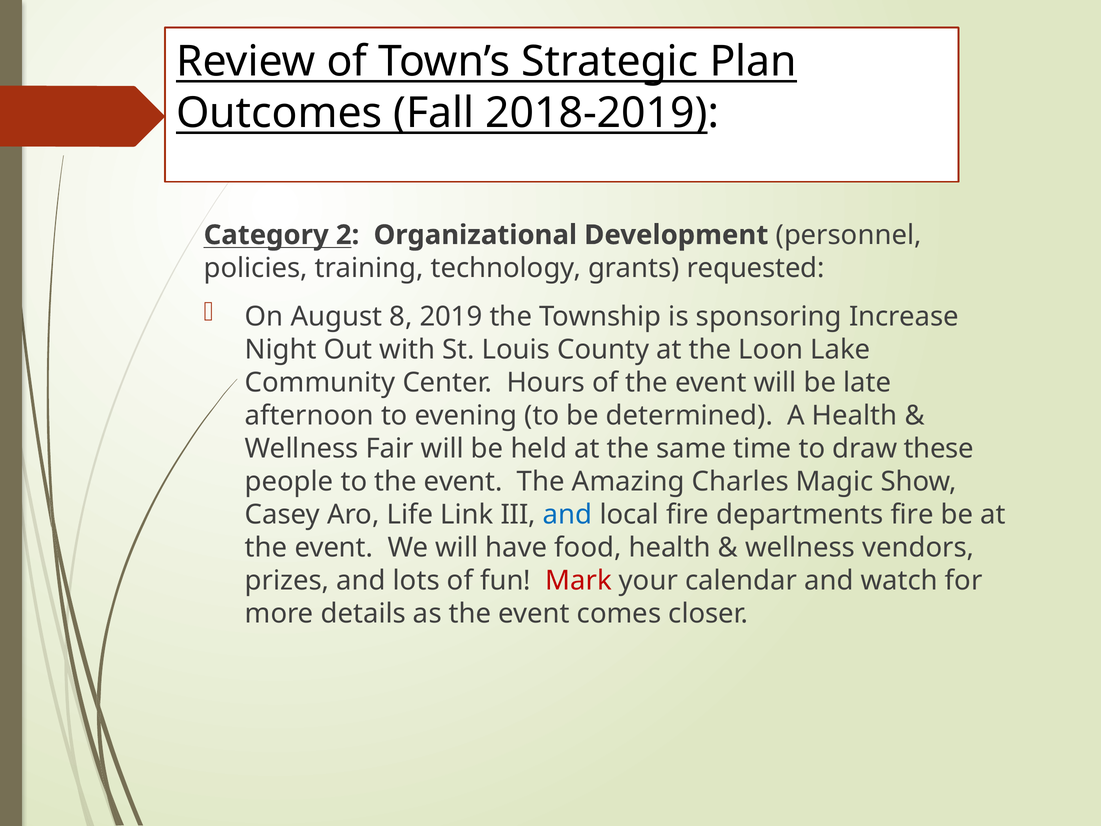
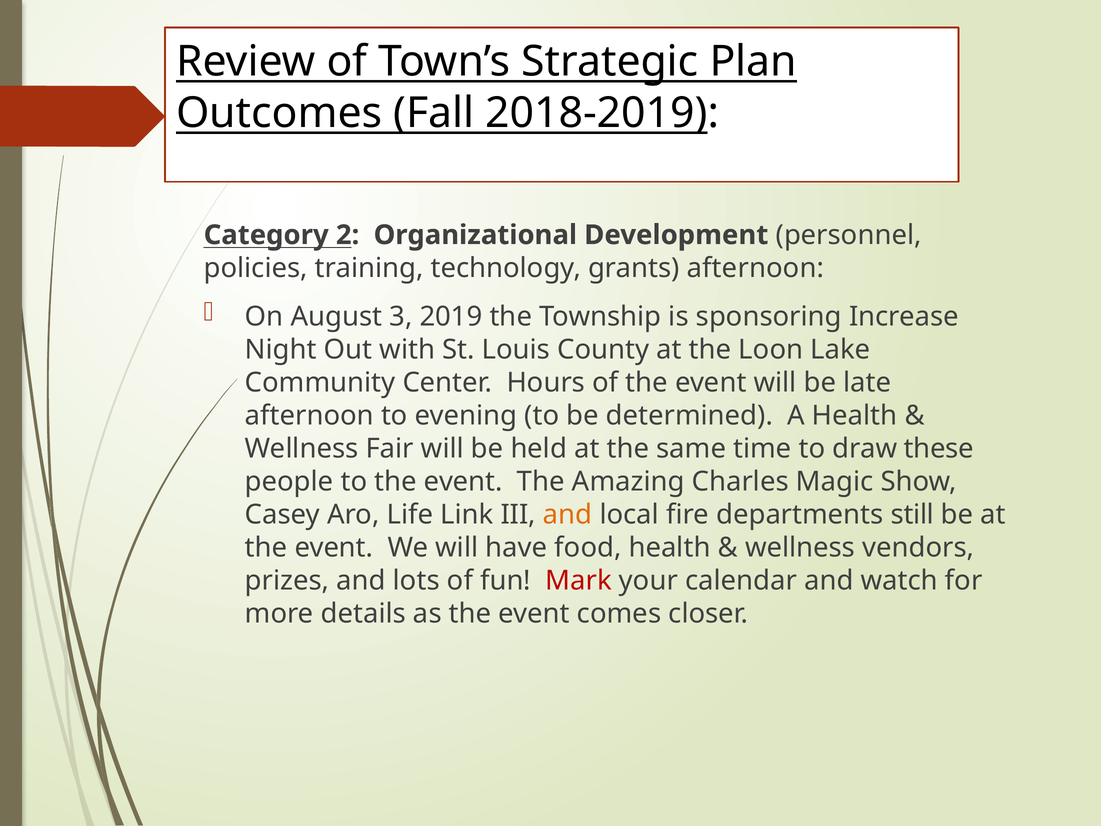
grants requested: requested -> afternoon
8: 8 -> 3
and at (568, 514) colour: blue -> orange
departments fire: fire -> still
